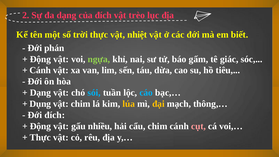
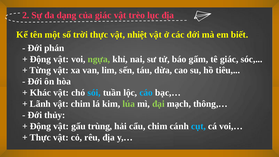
của đích: đích -> giác
Cánh at (40, 70): Cánh -> Từng
Dạng at (40, 93): Dạng -> Khác
Dụng: Dụng -> Lãnh
lúa colour: yellow -> light green
đại colour: yellow -> light green
Đới đích: đích -> thủy
nhiều: nhiều -> trùng
cụt colour: pink -> light blue
